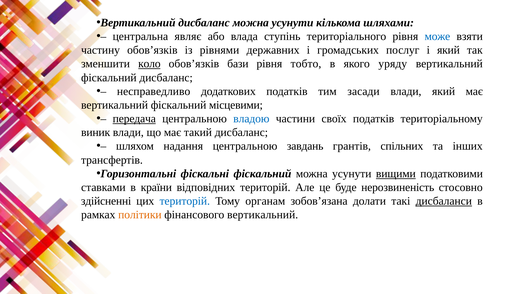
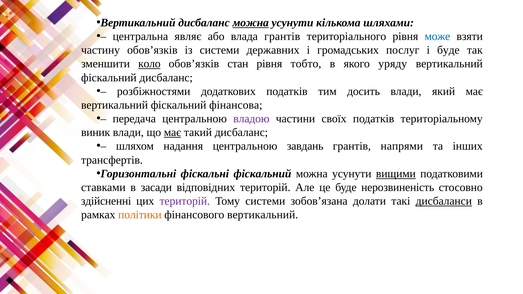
можна at (251, 23) underline: none -> present
влада ступінь: ступінь -> грантів
із рівнями: рівнями -> системи
і який: який -> буде
бази: бази -> стан
несправедливо: несправедливо -> розбіжностями
засади: засади -> досить
місцевими: місцевими -> фінансова
передача underline: present -> none
владою colour: blue -> purple
має at (173, 133) underline: none -> present
спільних: спільних -> напрями
країни: країни -> засади
територій at (185, 201) colour: blue -> purple
Тому органам: органам -> системи
